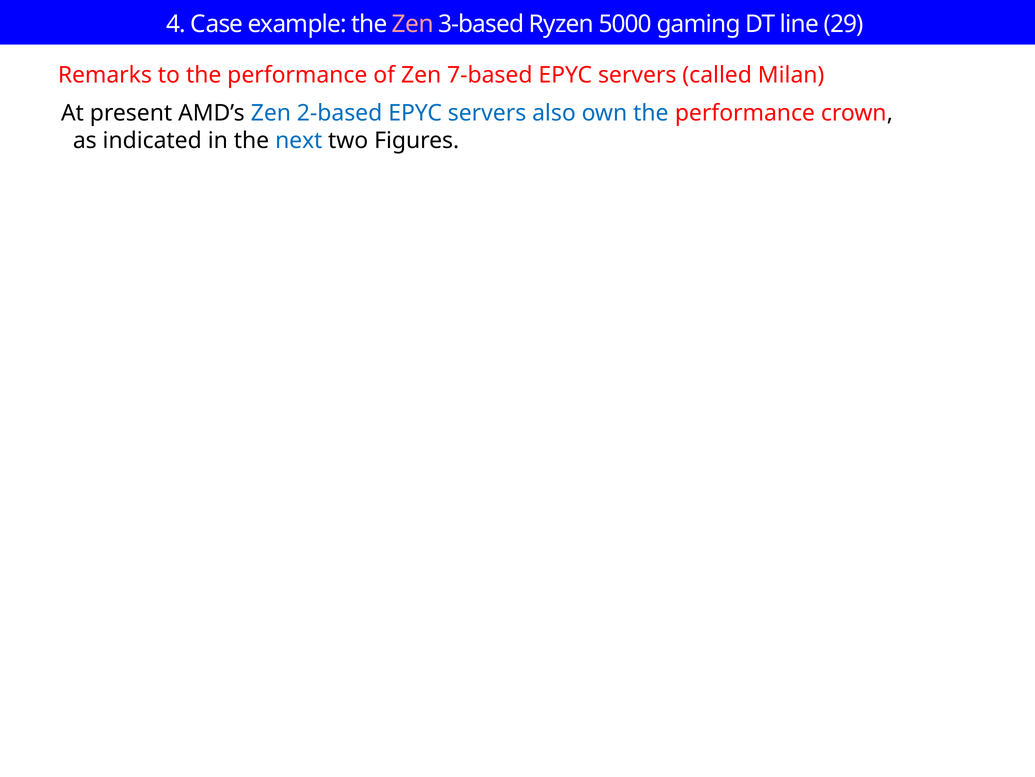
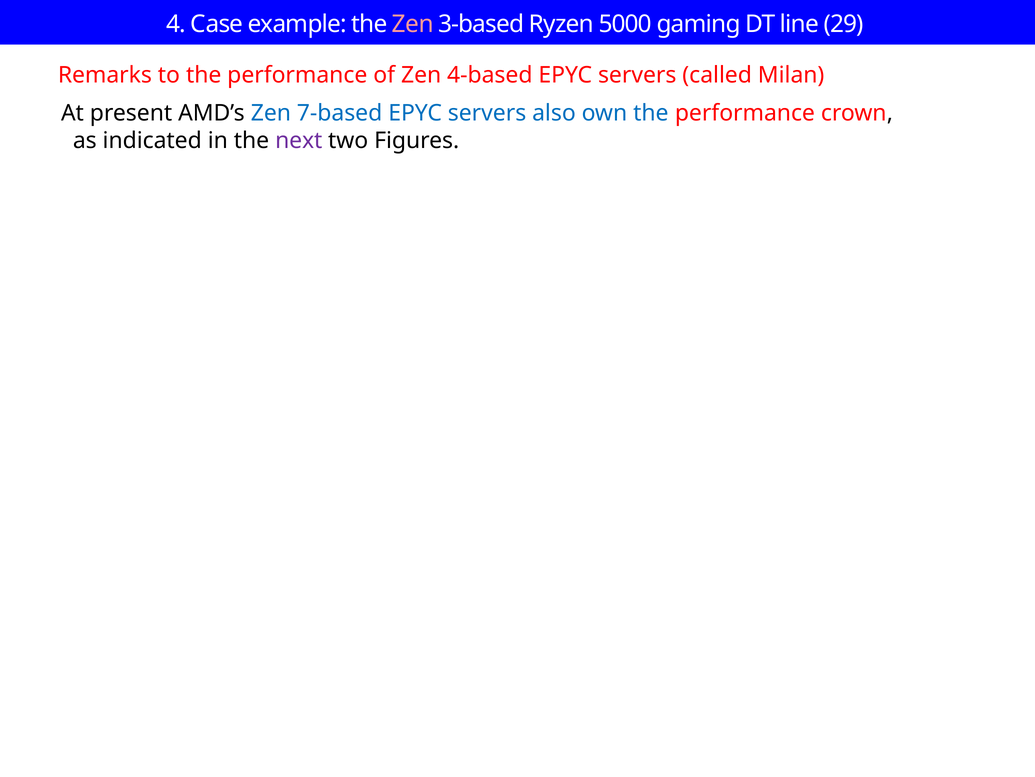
7-based: 7-based -> 4-based
2-based: 2-based -> 7-based
next colour: blue -> purple
